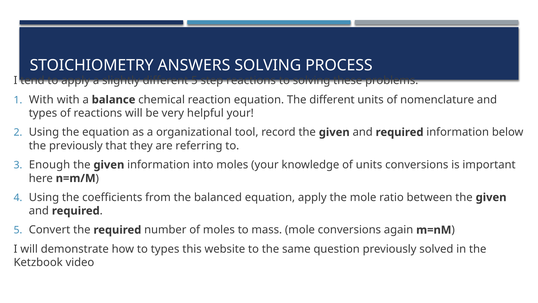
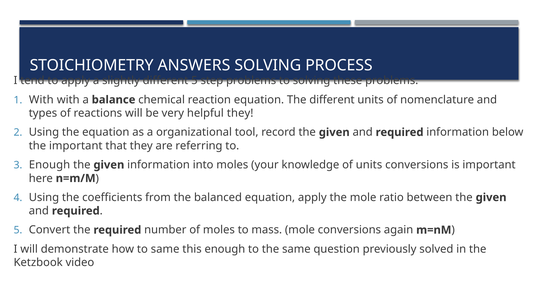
step reactions: reactions -> problems
helpful your: your -> they
the previously: previously -> important
to types: types -> same
this website: website -> enough
